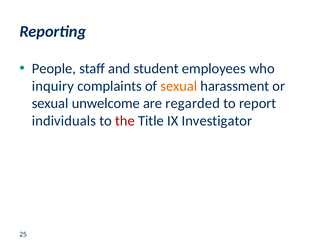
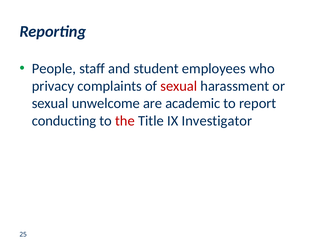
inquiry: inquiry -> privacy
sexual at (179, 86) colour: orange -> red
regarded: regarded -> academic
individuals: individuals -> conducting
